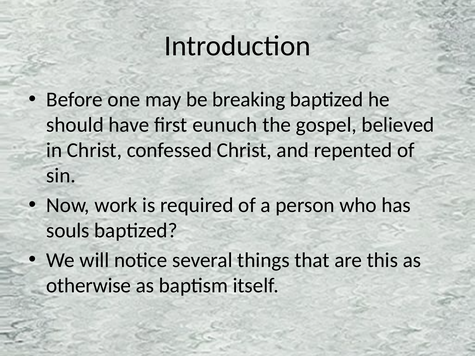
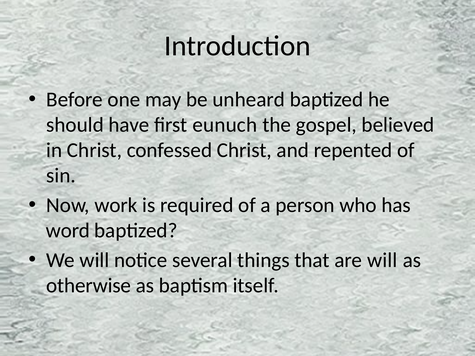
breaking: breaking -> unheard
souls: souls -> word
are this: this -> will
